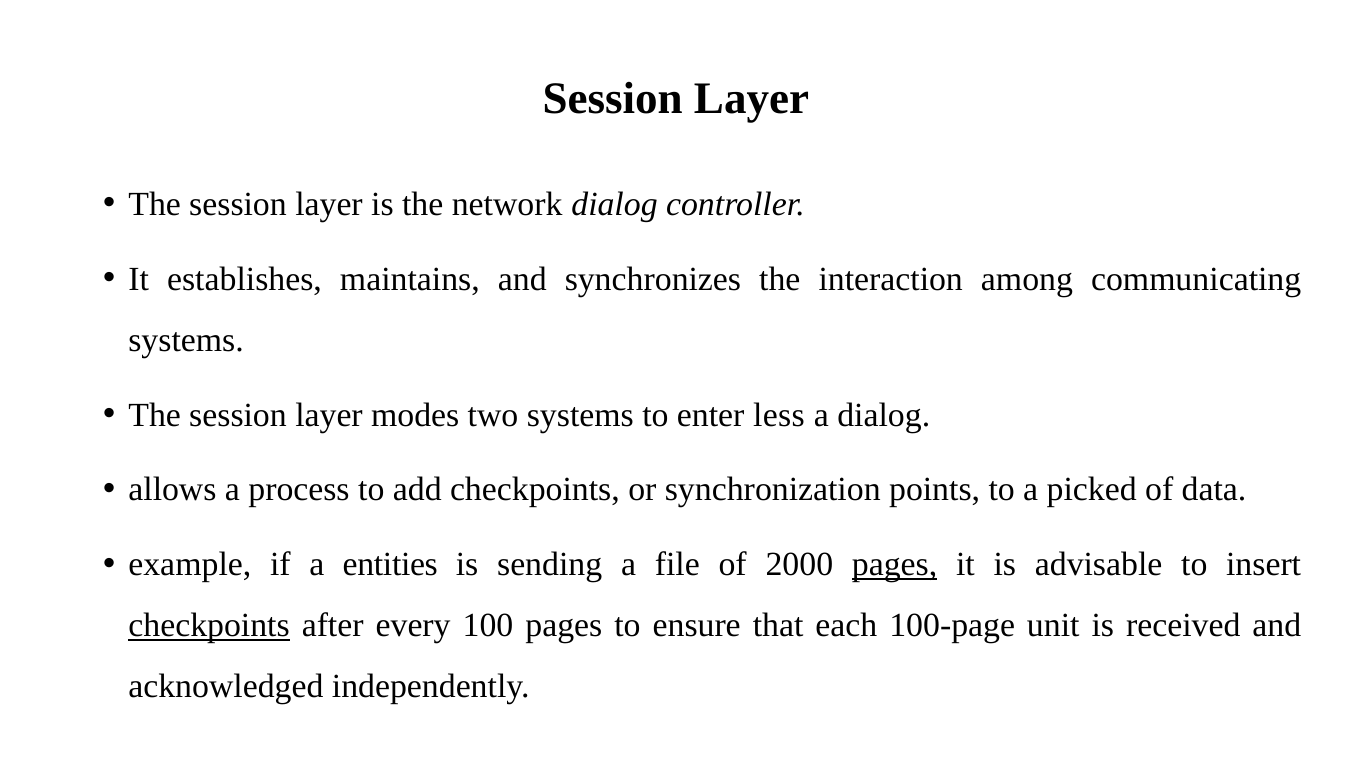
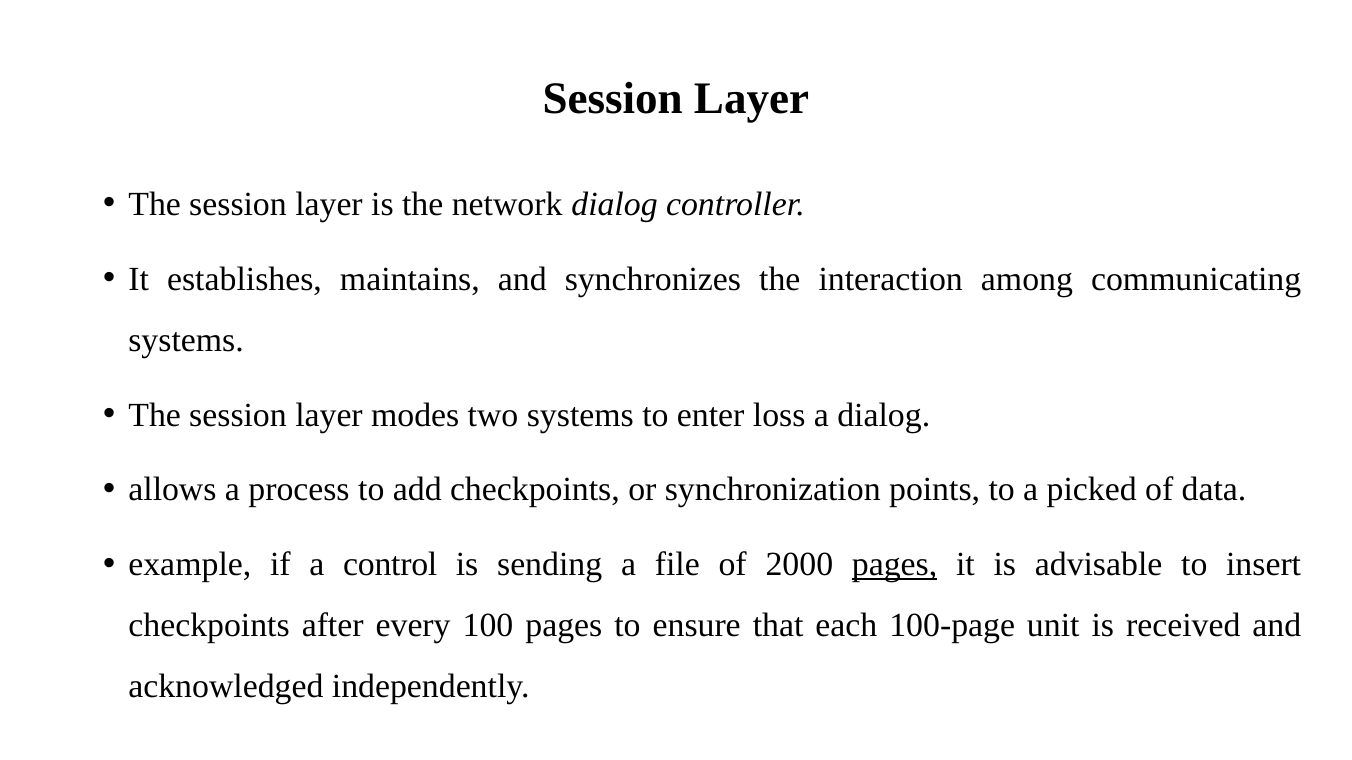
less: less -> loss
entities: entities -> control
checkpoints at (209, 626) underline: present -> none
